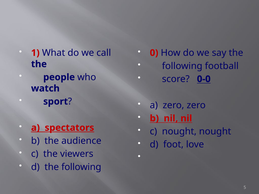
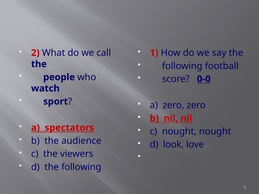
1: 1 -> 2
0: 0 -> 1
foot: foot -> look
